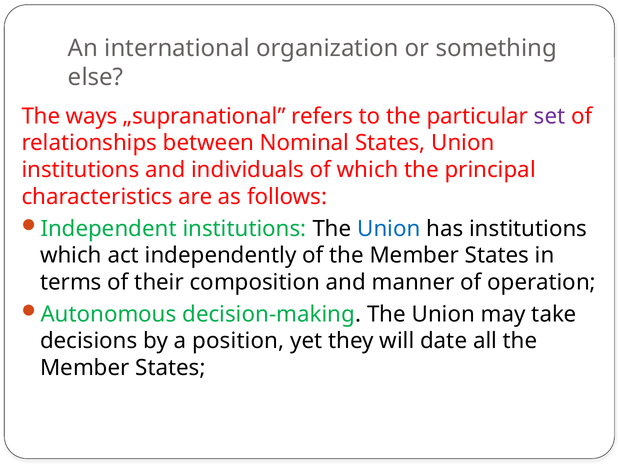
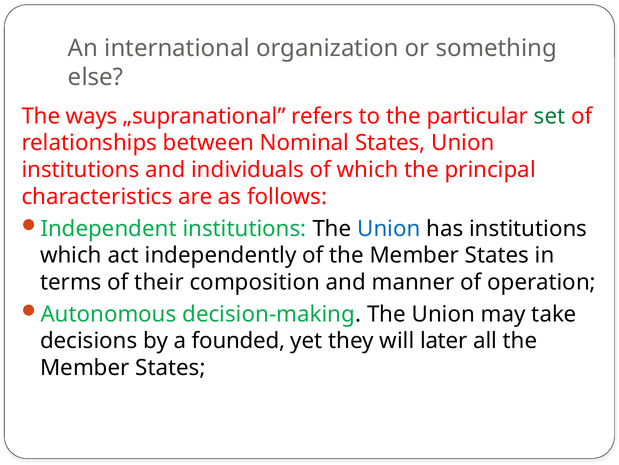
set colour: purple -> green
position: position -> founded
date: date -> later
